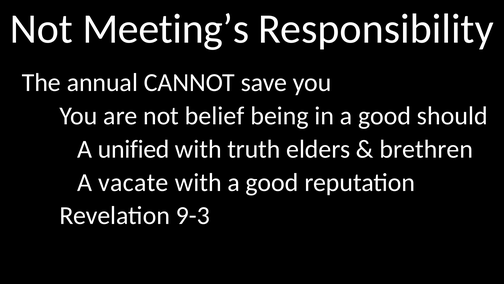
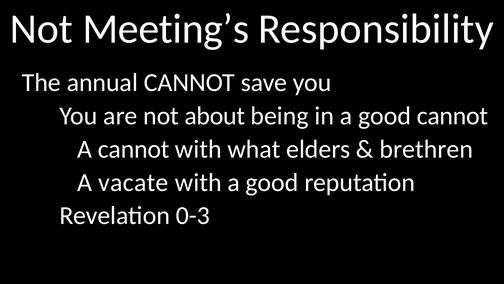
belief: belief -> about
good should: should -> cannot
A unified: unified -> cannot
truth: truth -> what
9-3: 9-3 -> 0-3
